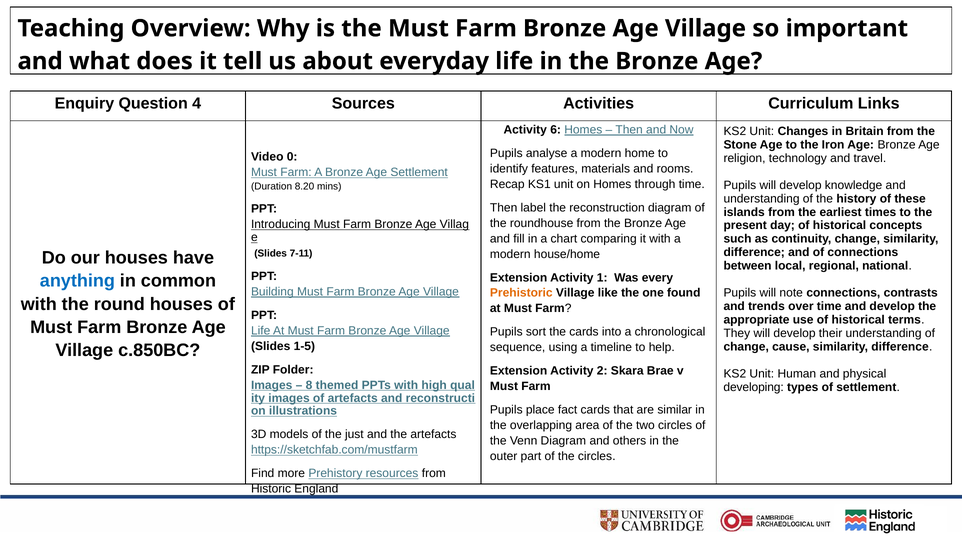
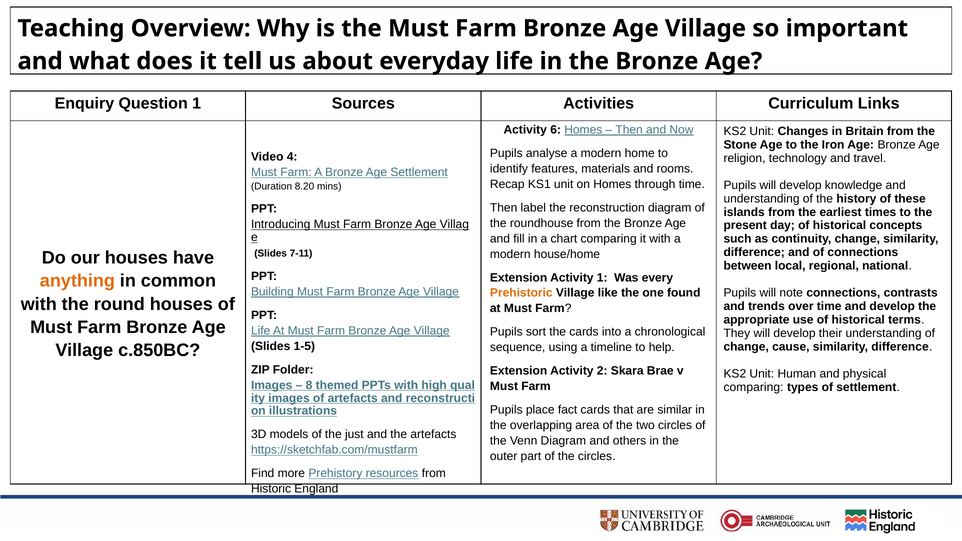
Question 4: 4 -> 1
0: 0 -> 4
anything colour: blue -> orange
developing at (754, 387): developing -> comparing
